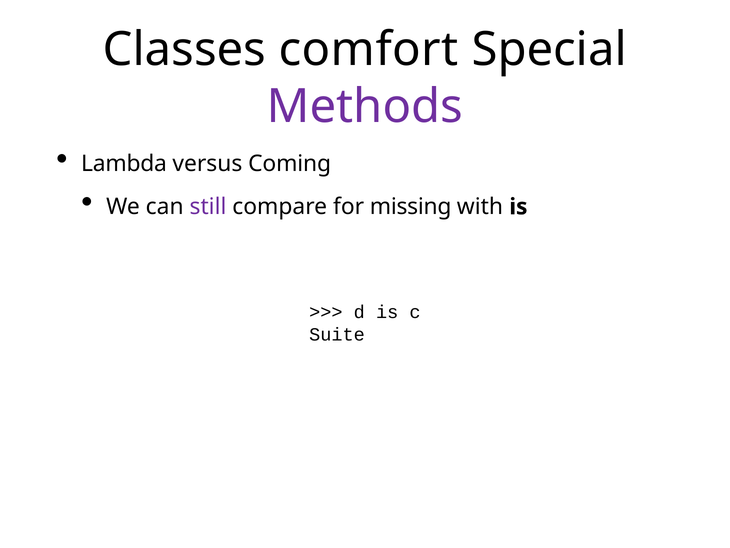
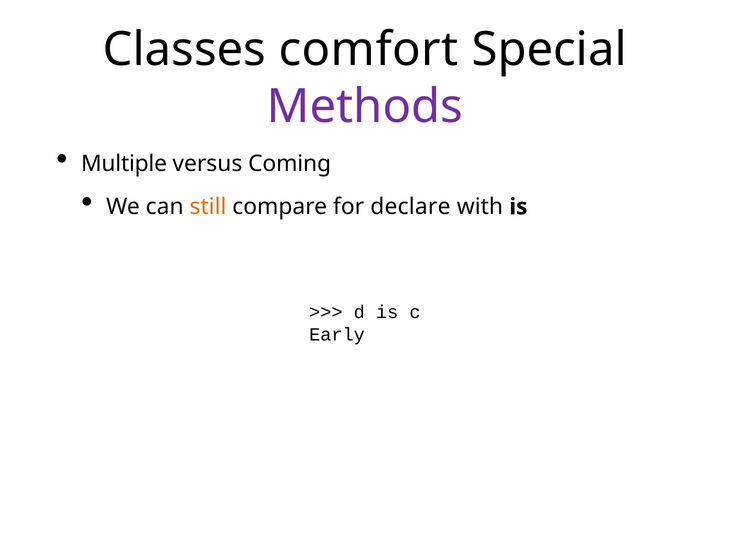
Lambda: Lambda -> Multiple
still colour: purple -> orange
missing: missing -> declare
Suite: Suite -> Early
